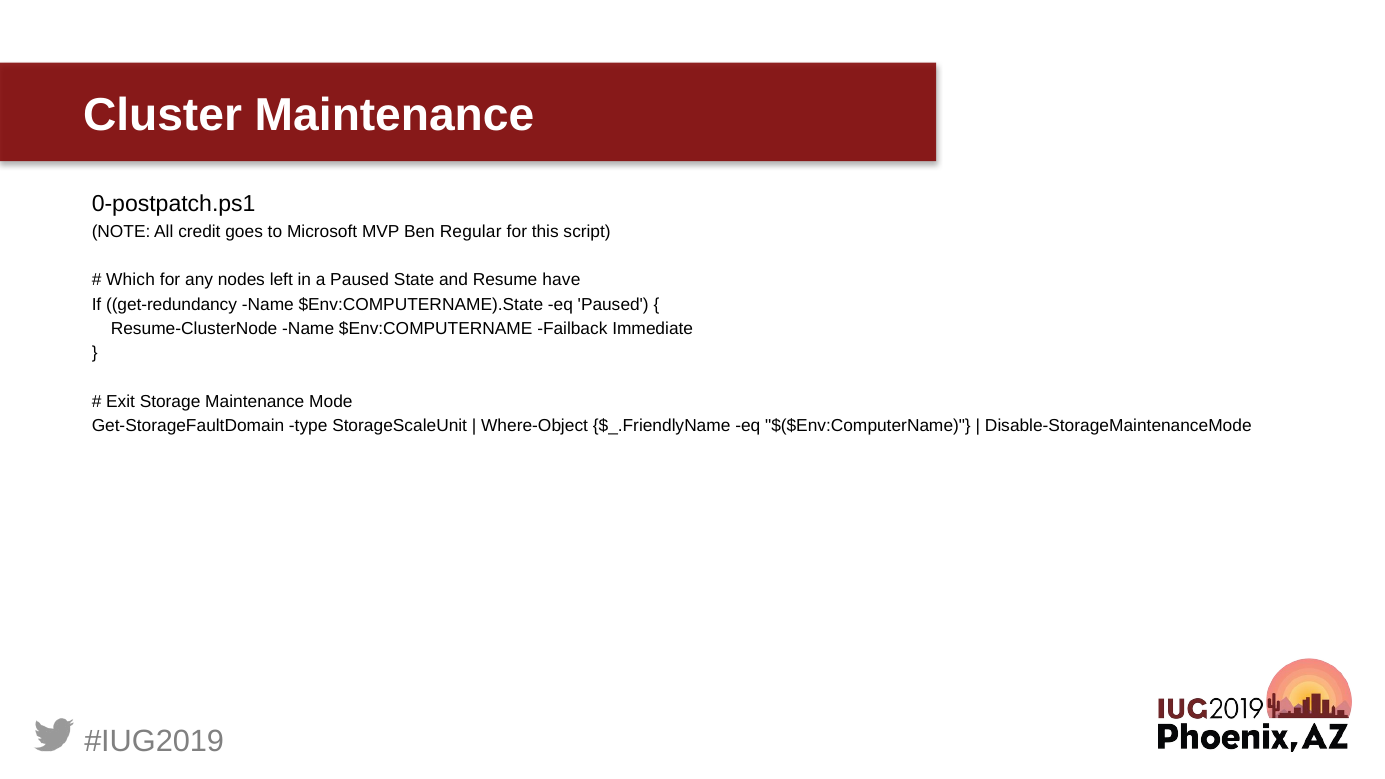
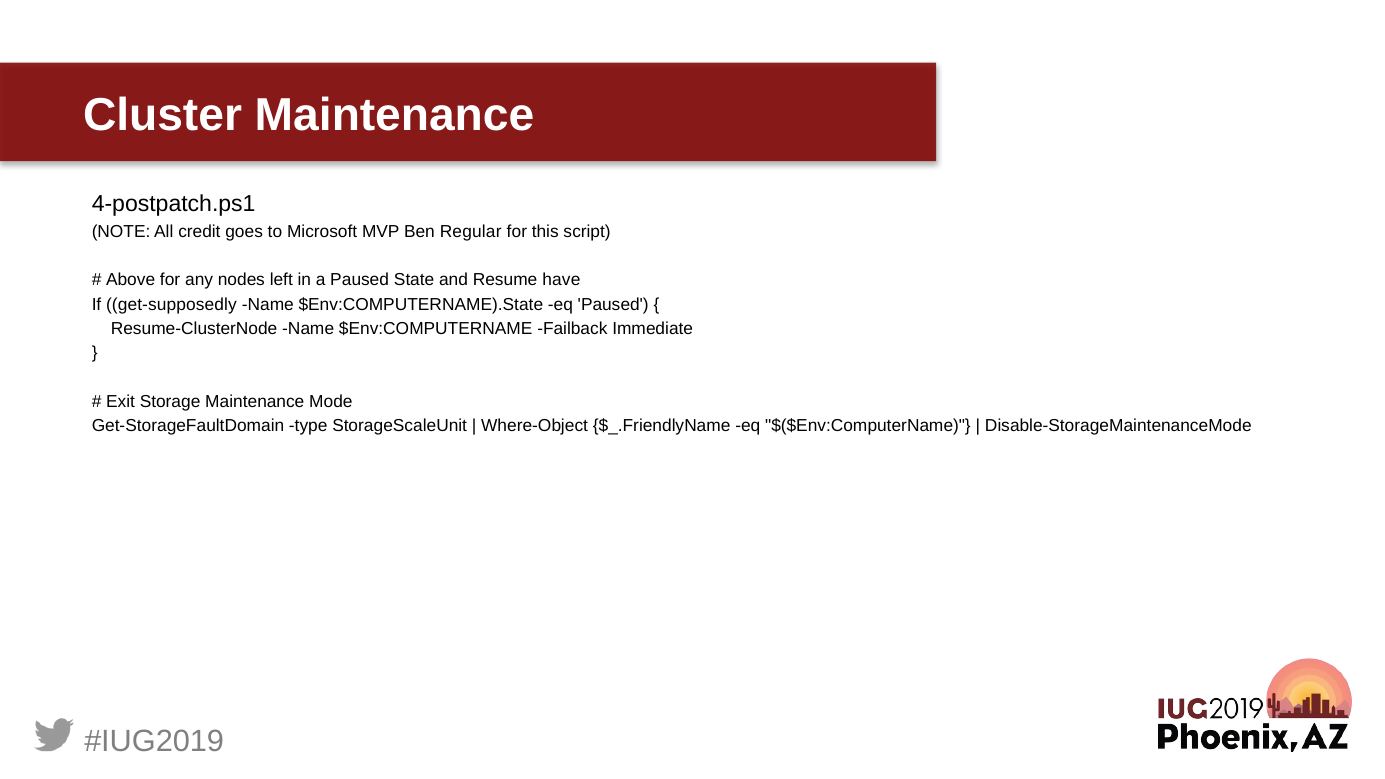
0-postpatch.ps1: 0-postpatch.ps1 -> 4-postpatch.ps1
Which: Which -> Above
get-redundancy: get-redundancy -> get-supposedly
